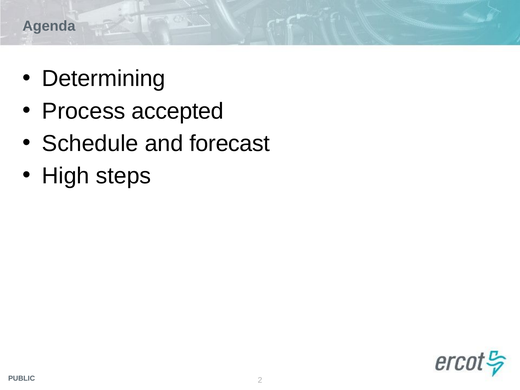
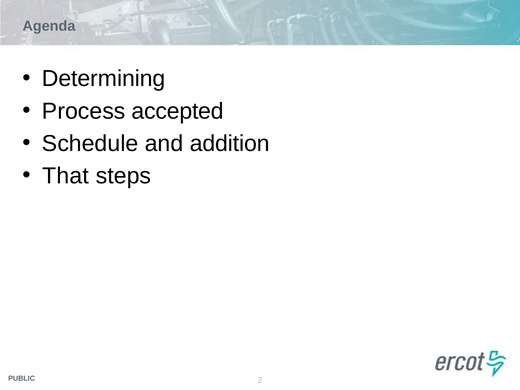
forecast: forecast -> addition
High: High -> That
